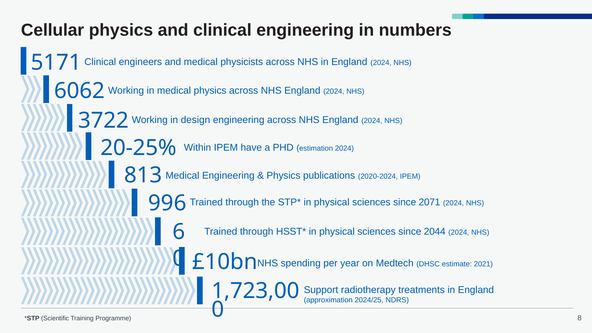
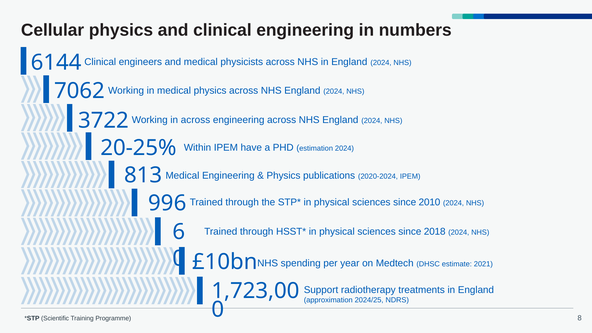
5171: 5171 -> 6144
6062: 6062 -> 7062
in design: design -> across
2071: 2071 -> 2010
2044: 2044 -> 2018
